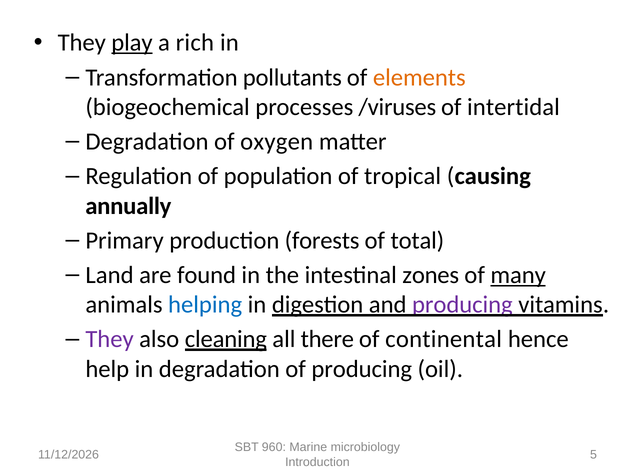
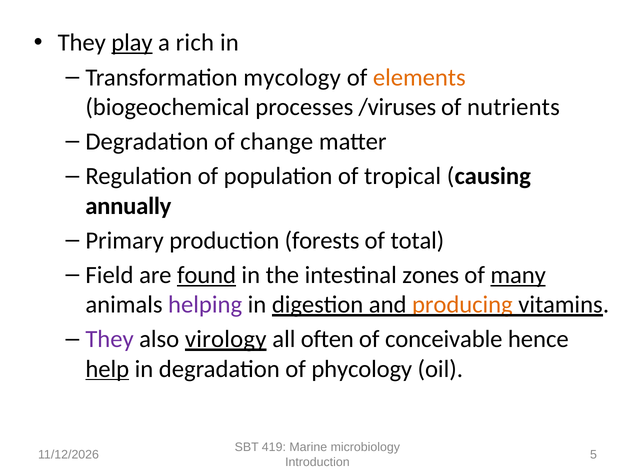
pollutants: pollutants -> mycology
intertidal: intertidal -> nutrients
oxygen: oxygen -> change
Land: Land -> Field
found underline: none -> present
helping colour: blue -> purple
producing at (462, 305) colour: purple -> orange
cleaning: cleaning -> virology
there: there -> often
continental: continental -> conceivable
help underline: none -> present
of producing: producing -> phycology
960: 960 -> 419
